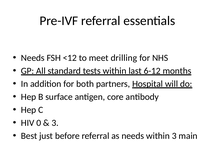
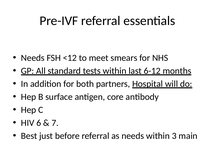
drilling: drilling -> smears
0: 0 -> 6
3 at (55, 123): 3 -> 7
